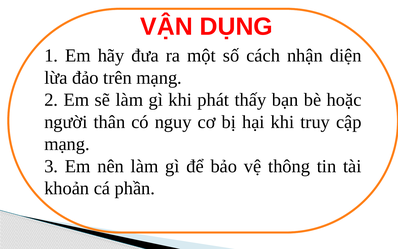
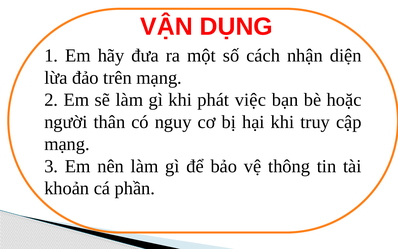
thấy: thấy -> việc
